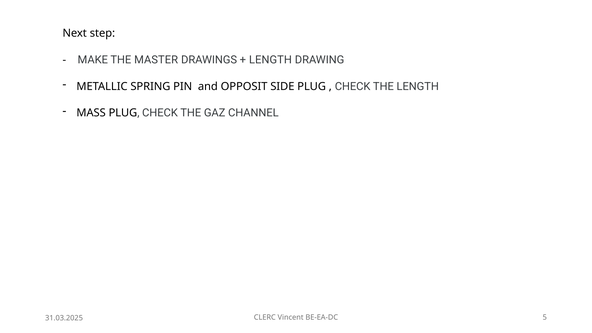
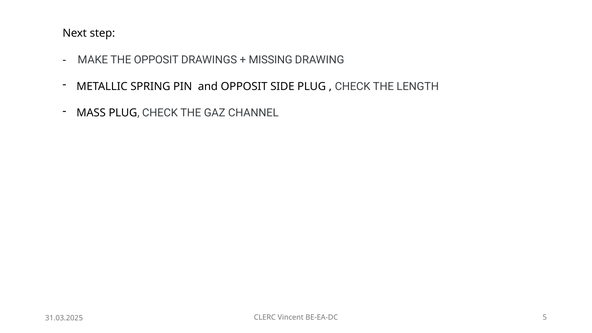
THE MASTER: MASTER -> OPPOSIT
LENGTH at (270, 60): LENGTH -> MISSING
